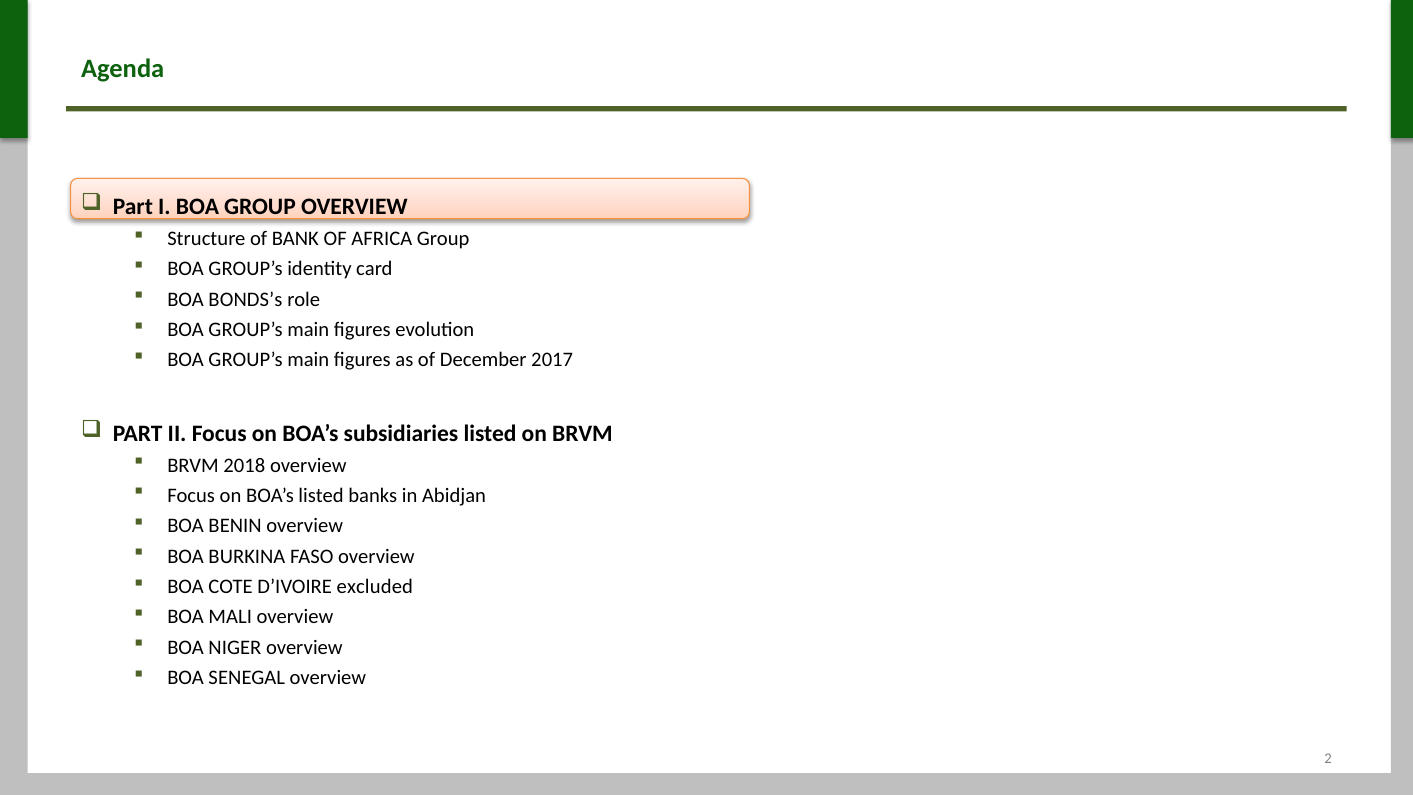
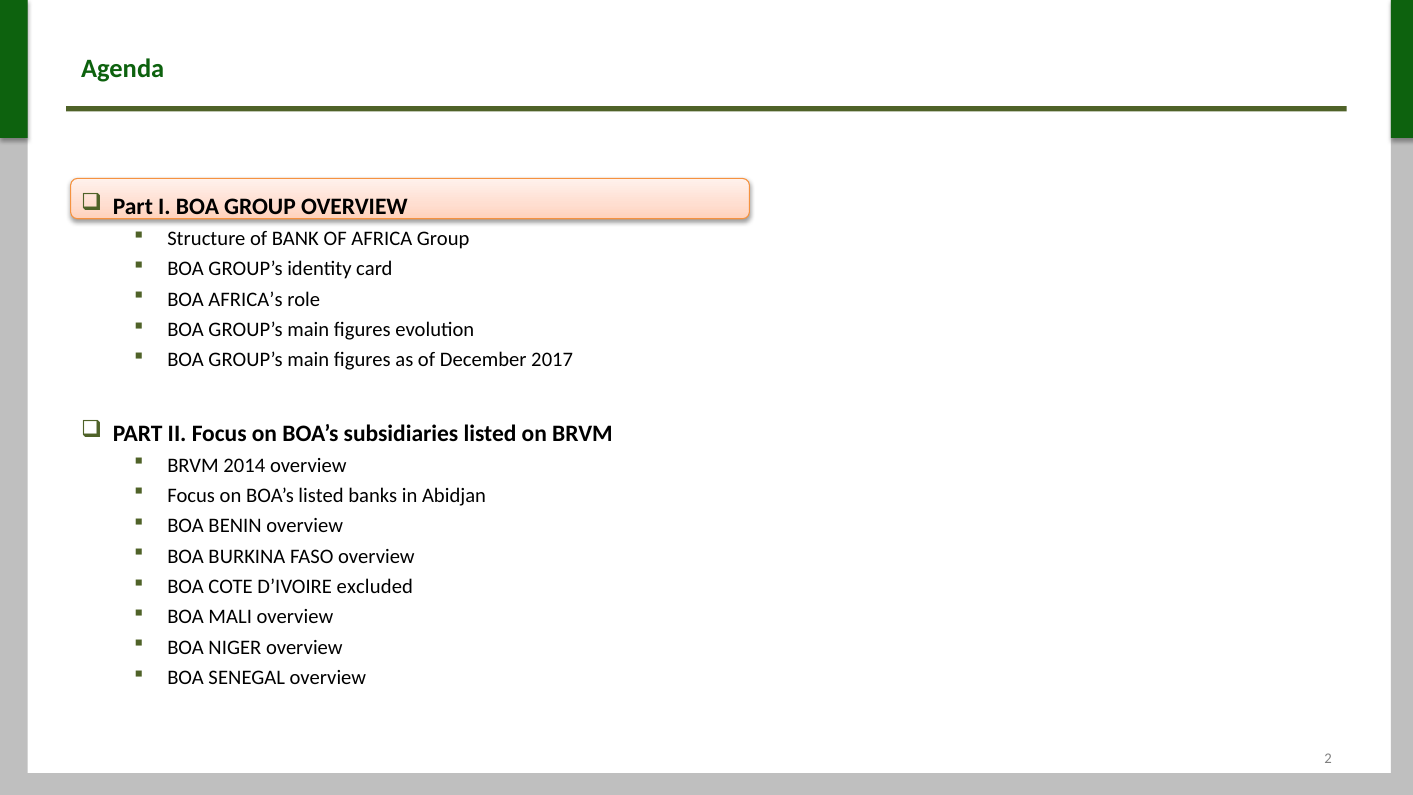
BONDS’s: BONDS’s -> AFRICA’s
2018: 2018 -> 2014
